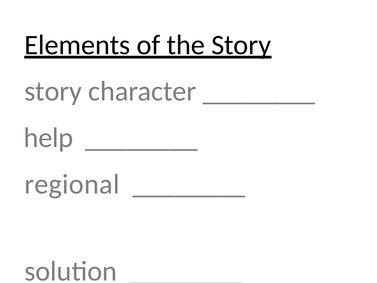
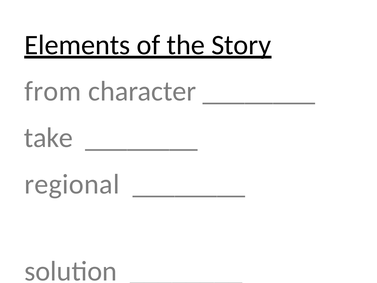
story at (53, 91): story -> from
help: help -> take
